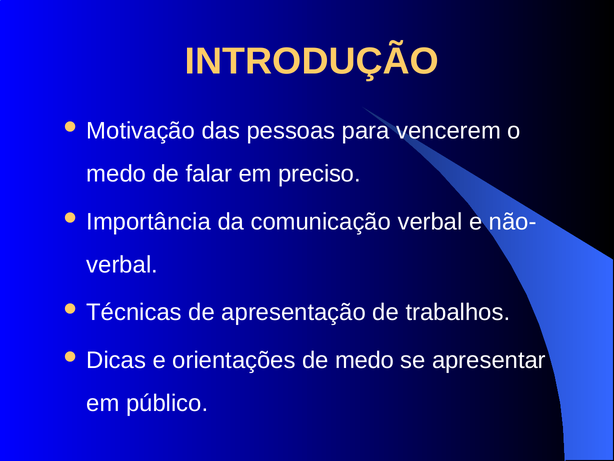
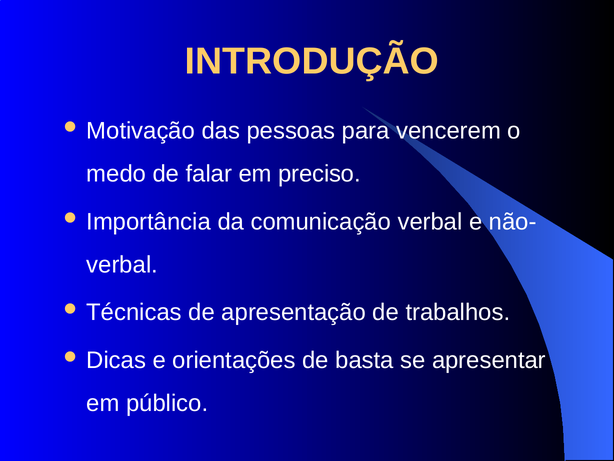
de medo: medo -> basta
